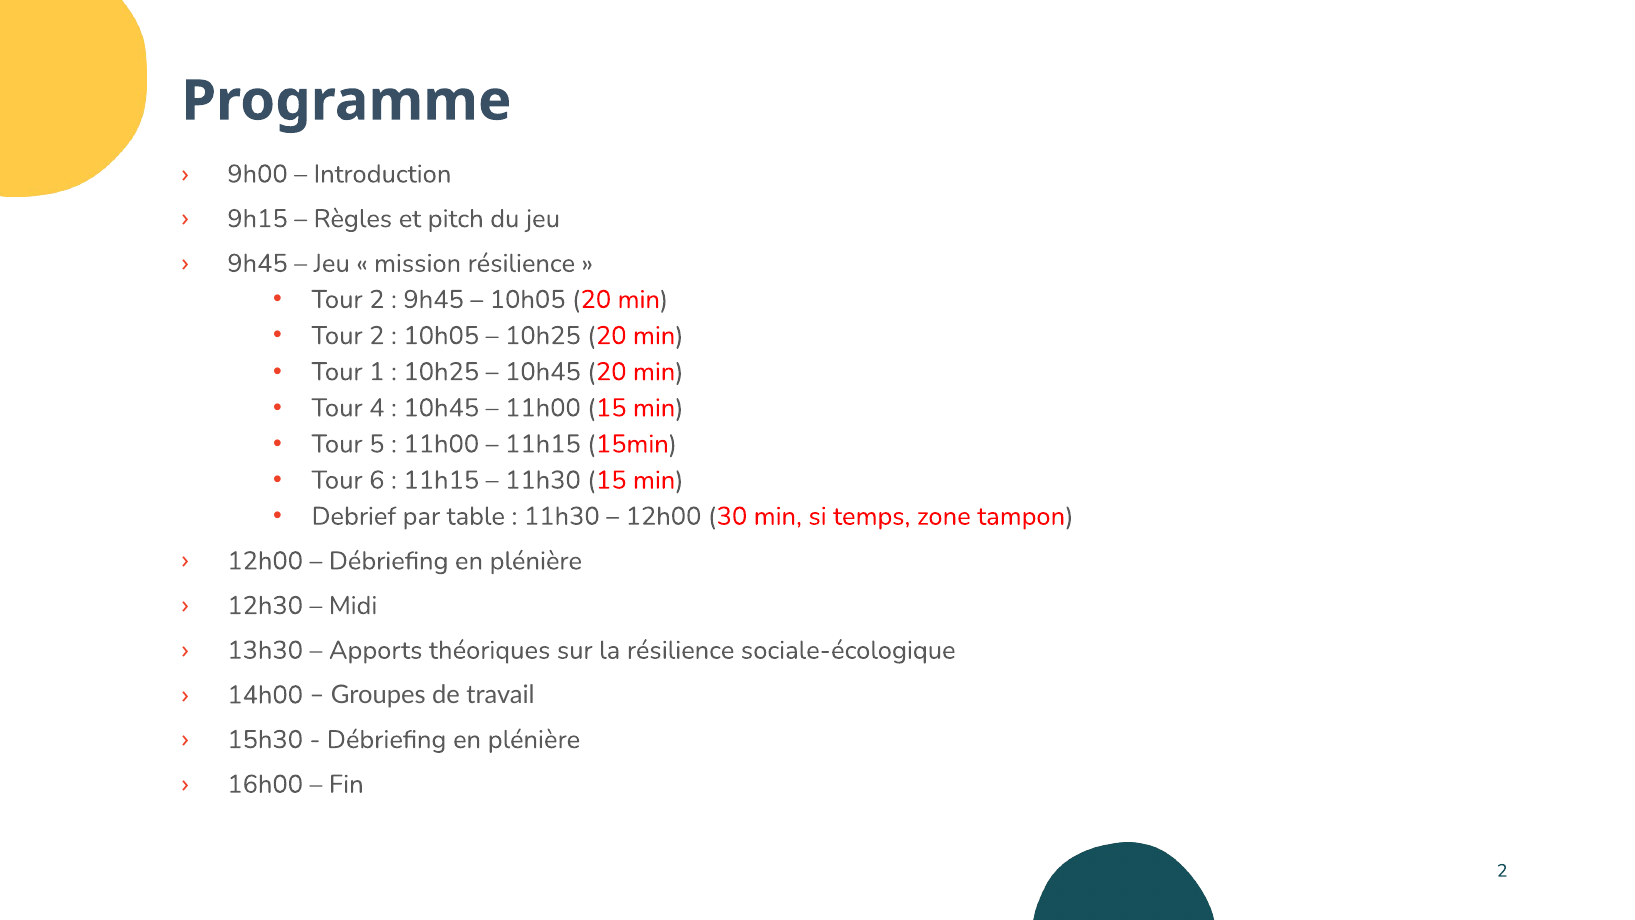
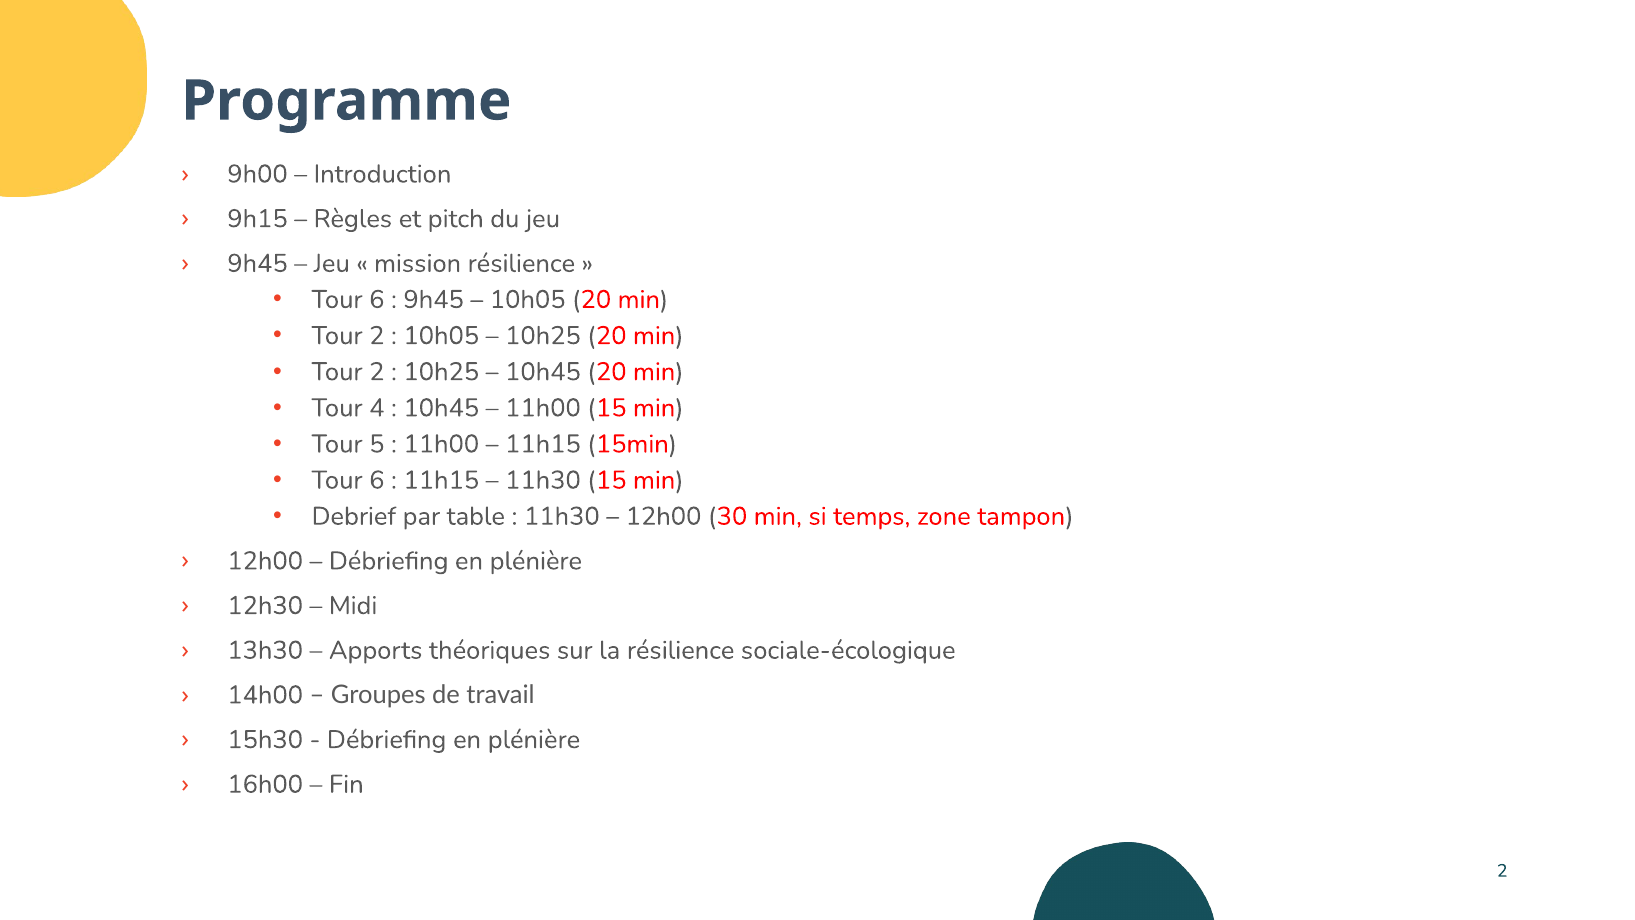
2 at (377, 299): 2 -> 6
1 at (377, 372): 1 -> 2
